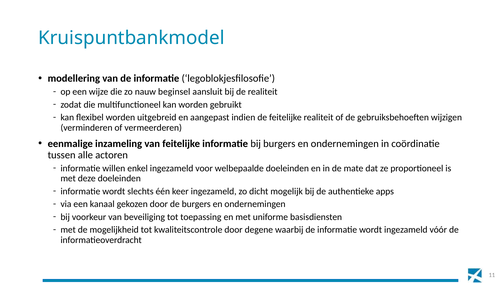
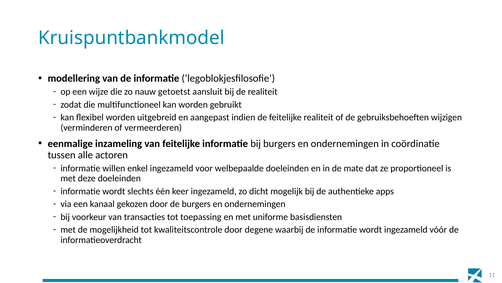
beginsel: beginsel -> getoetst
beveiliging: beveiliging -> transacties
